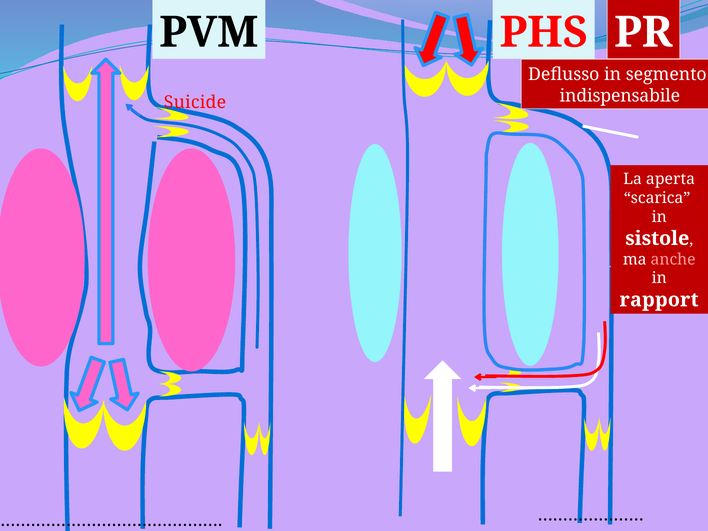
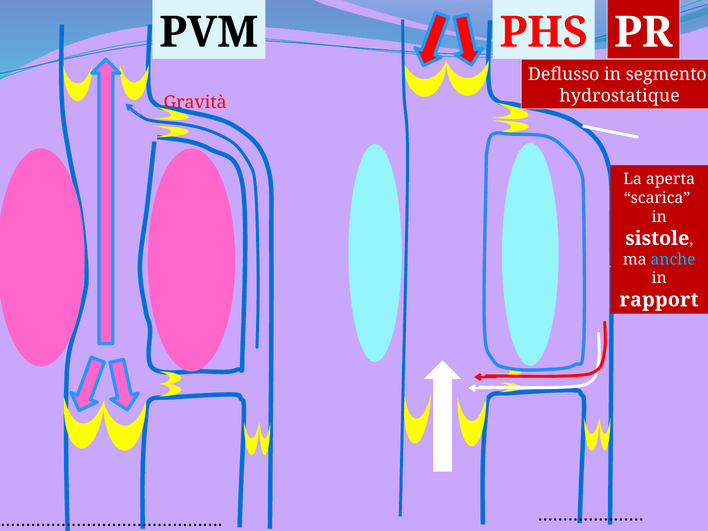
indispensabile: indispensabile -> hydrostatique
Suicide: Suicide -> Gravità
anche colour: pink -> light blue
